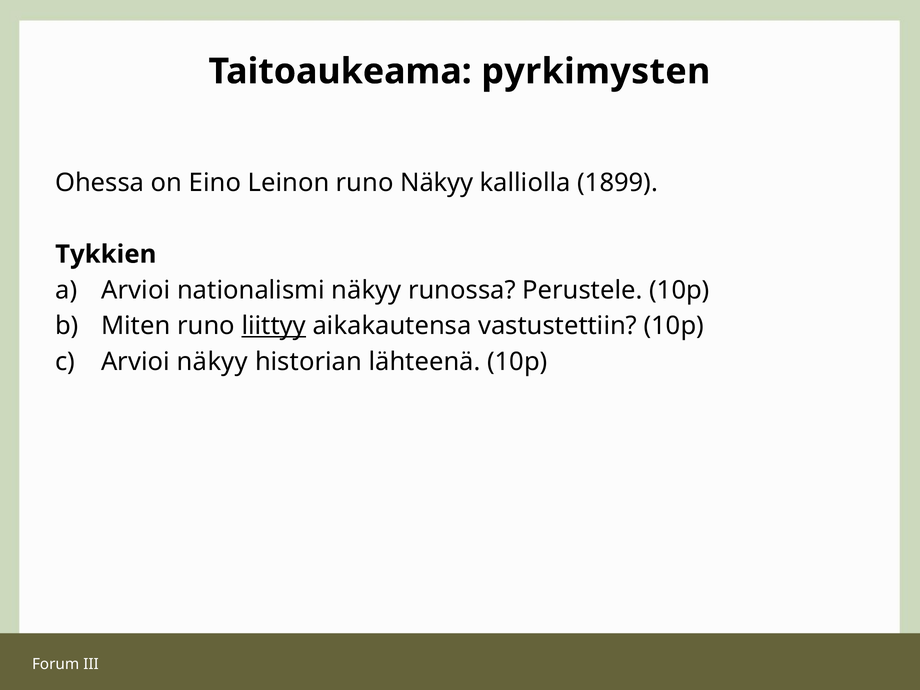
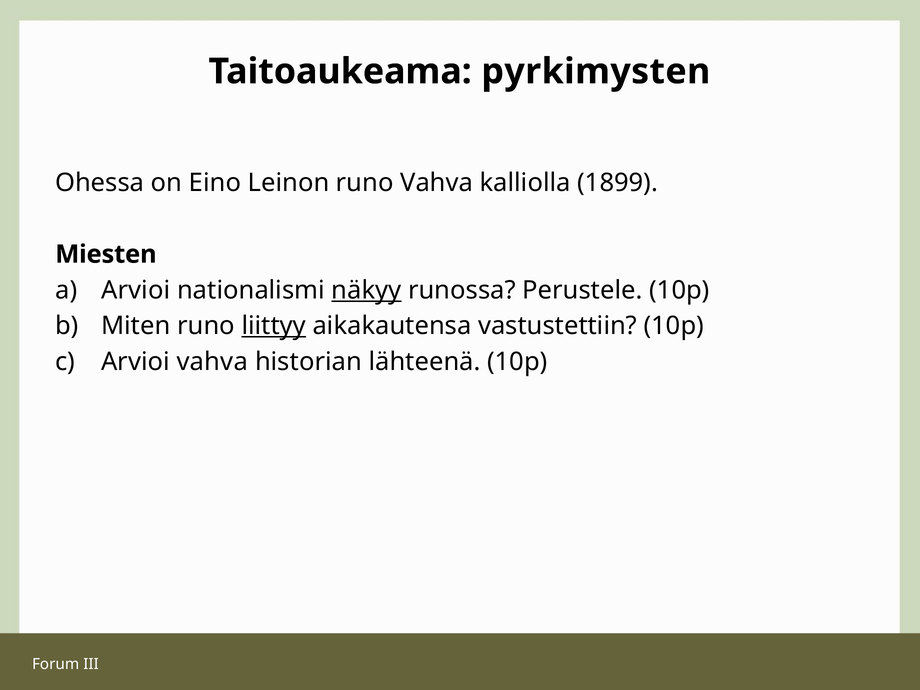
runo Näkyy: Näkyy -> Vahva
Tykkien: Tykkien -> Miesten
näkyy at (366, 290) underline: none -> present
Arvioi näkyy: näkyy -> vahva
